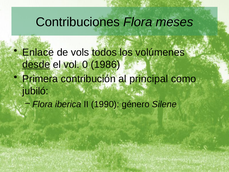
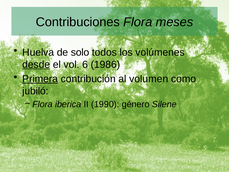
Enlace: Enlace -> Huelva
vols: vols -> solo
0: 0 -> 6
Primera underline: none -> present
principal: principal -> volumen
